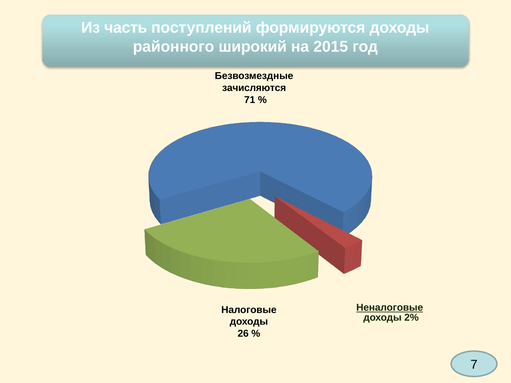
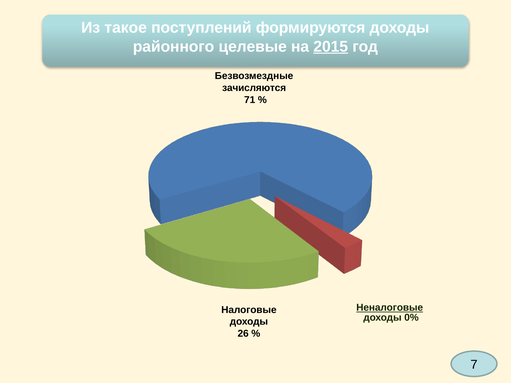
часть: часть -> такое
широкий: широкий -> целевые
2015 underline: none -> present
2%: 2% -> 0%
